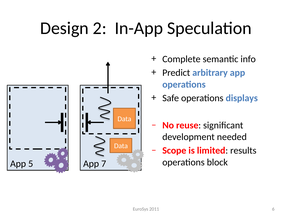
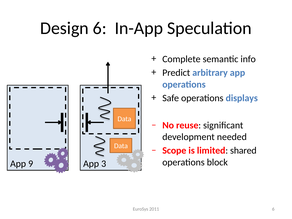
Design 2: 2 -> 6
results: results -> shared
5: 5 -> 9
7: 7 -> 3
